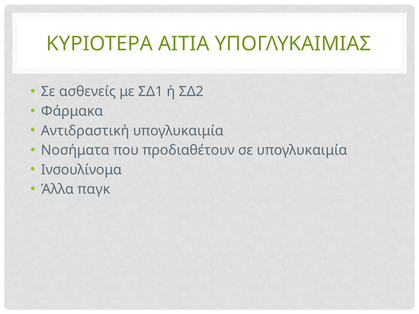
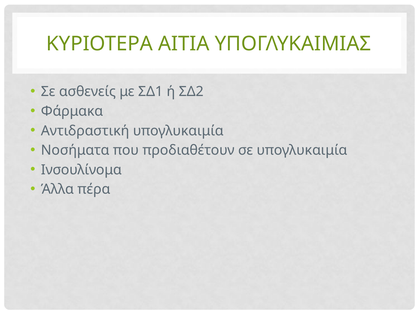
παγκ: παγκ -> πέρα
